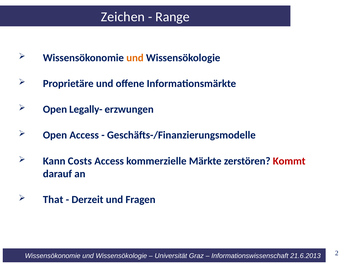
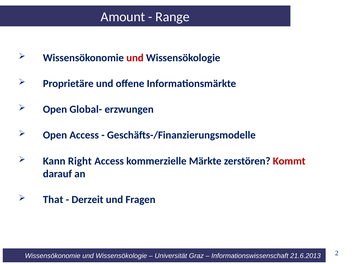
Zeichen: Zeichen -> Amount
und at (135, 58) colour: orange -> red
Legally-: Legally- -> Global-
Costs: Costs -> Right
